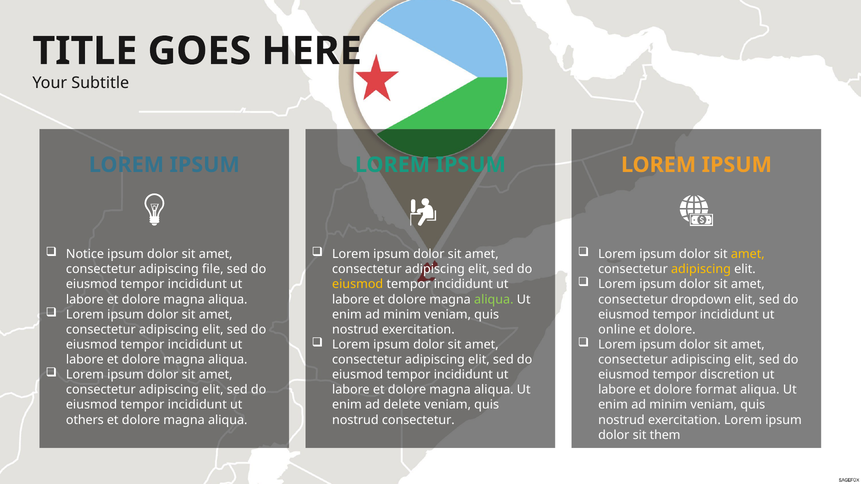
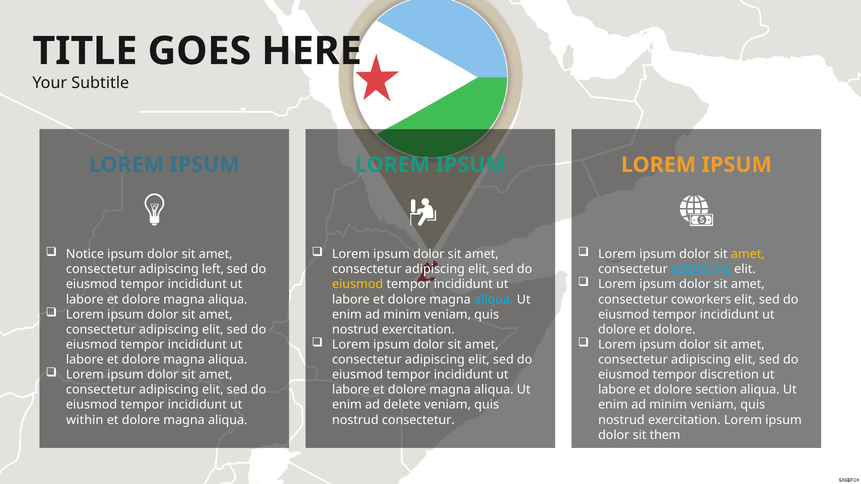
file: file -> left
adipiscing at (701, 269) colour: yellow -> light blue
aliqua at (494, 300) colour: light green -> light blue
dropdown: dropdown -> coworkers
online at (617, 330): online -> dolore
format: format -> section
others: others -> within
